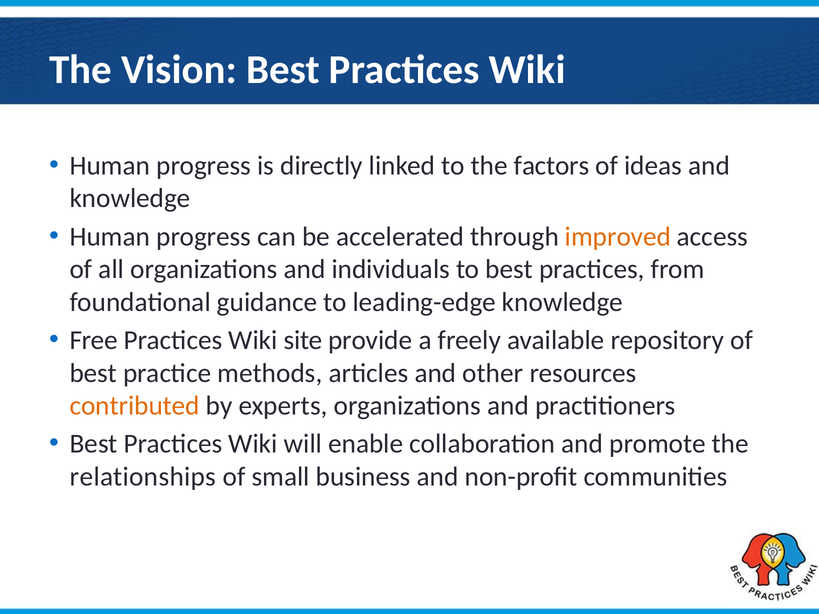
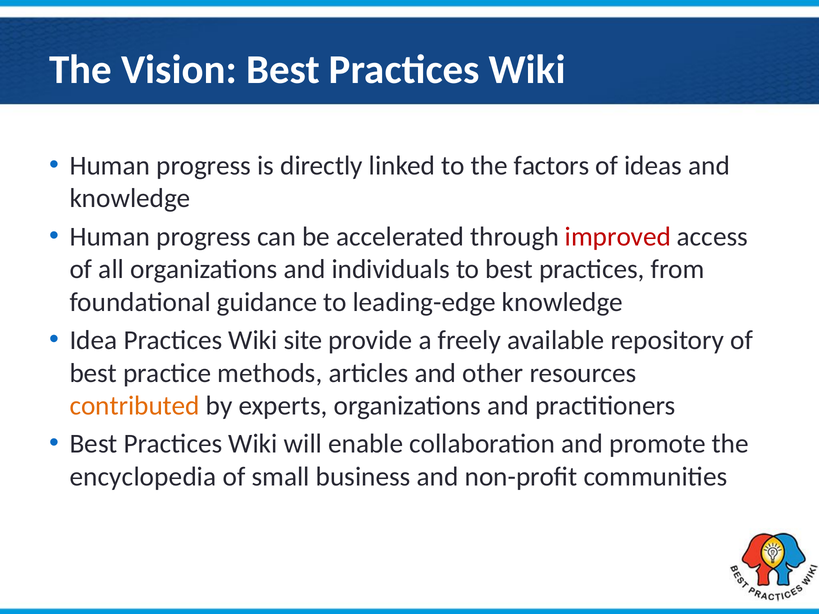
improved colour: orange -> red
Free: Free -> Idea
relationships: relationships -> encyclopedia
